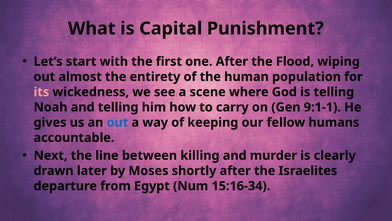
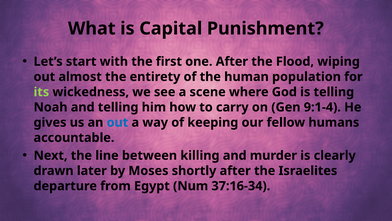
its colour: pink -> light green
9:1-1: 9:1-1 -> 9:1-4
15:16-34: 15:16-34 -> 37:16-34
